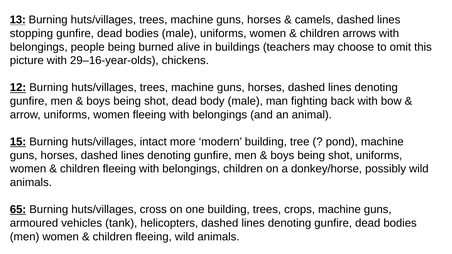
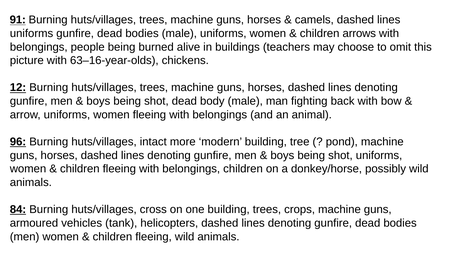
13: 13 -> 91
stopping at (31, 33): stopping -> uniforms
29–16-year-olds: 29–16-year-olds -> 63–16-year-olds
15: 15 -> 96
65: 65 -> 84
